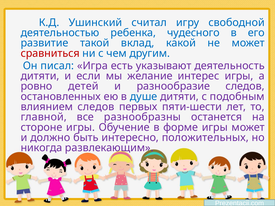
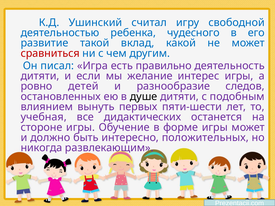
указывают: указывают -> правильно
душе colour: blue -> black
влиянием следов: следов -> вынуть
главной: главной -> учебная
разнообразны: разнообразны -> дидактических
